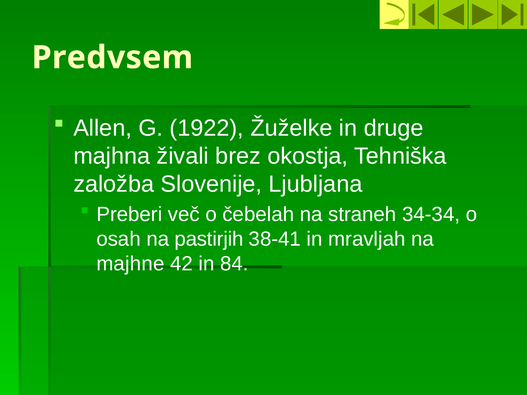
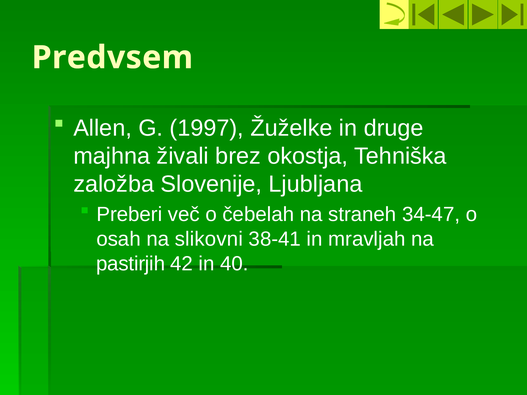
1922: 1922 -> 1997
34-34: 34-34 -> 34-47
pastirjih: pastirjih -> slikovni
majhne: majhne -> pastirjih
84: 84 -> 40
